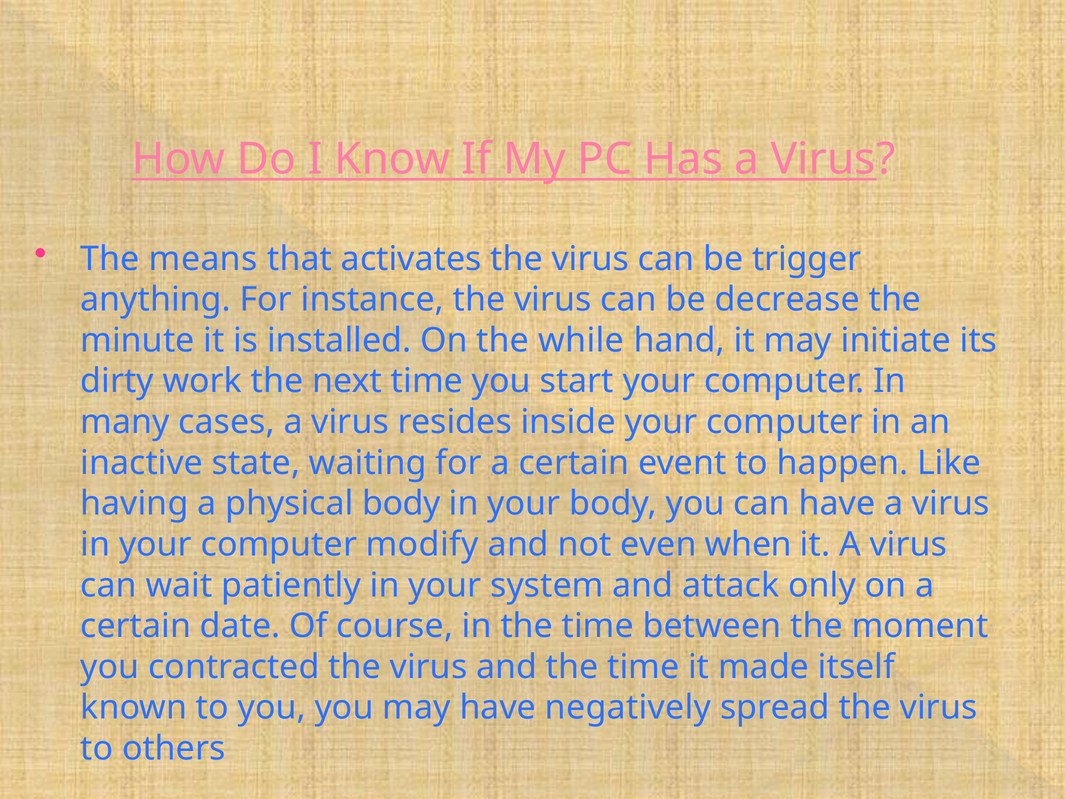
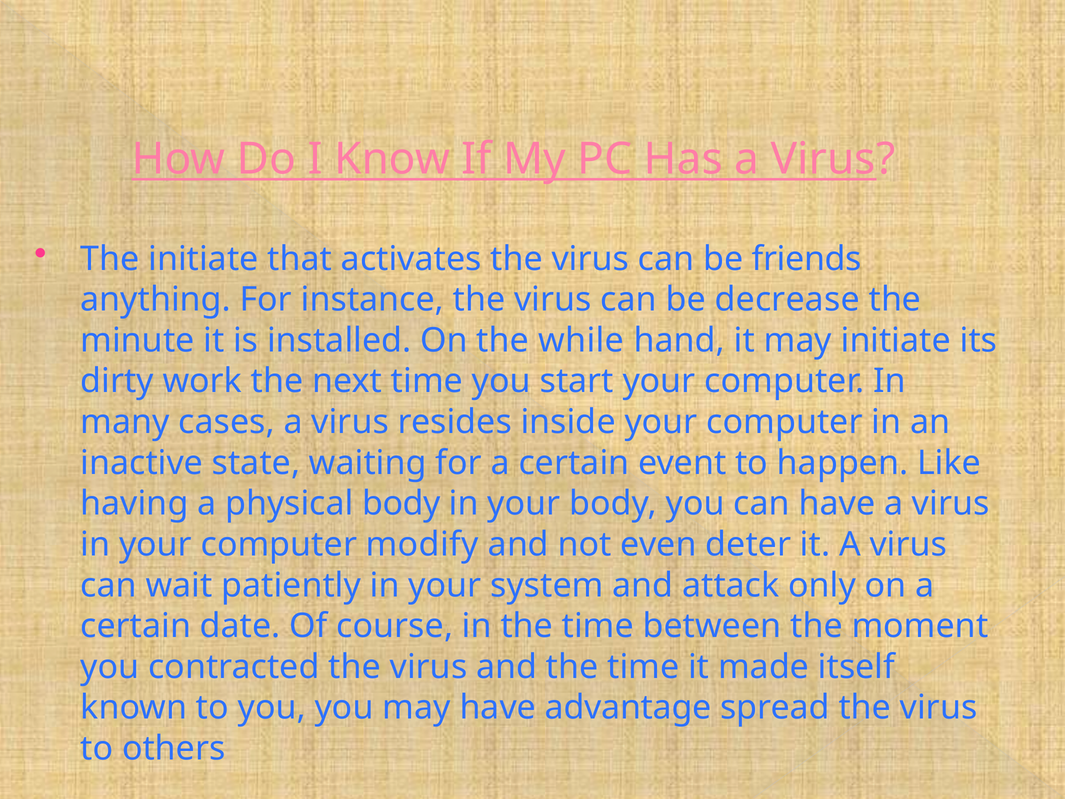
The means: means -> initiate
trigger: trigger -> friends
when: when -> deter
negatively: negatively -> advantage
